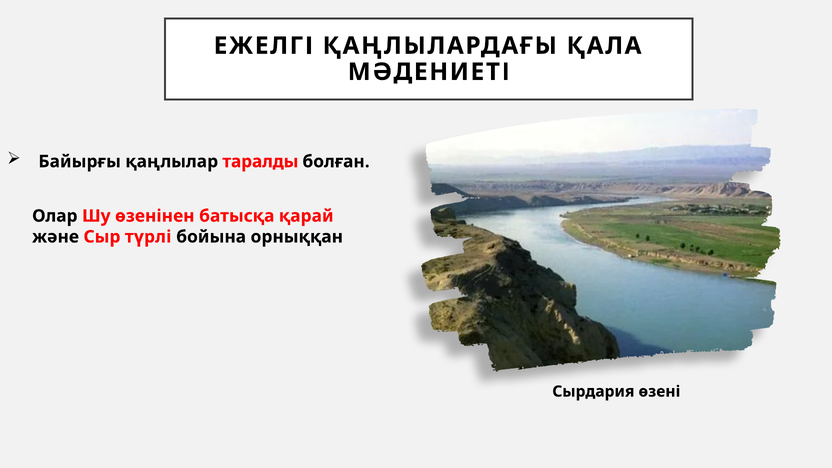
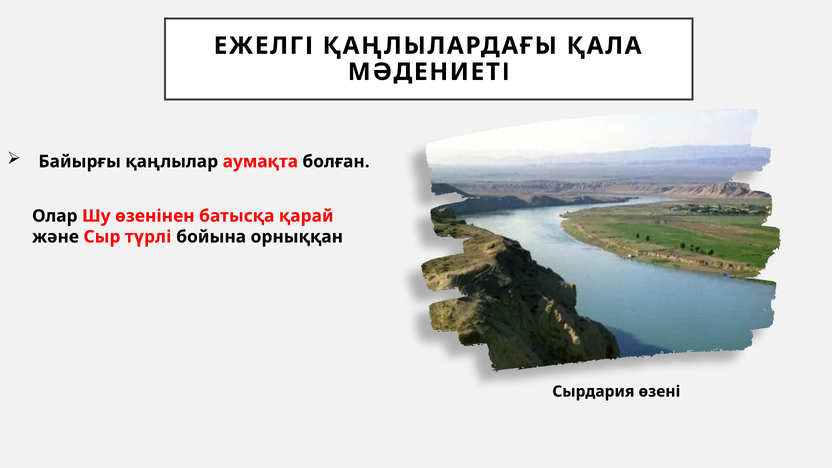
таралды: таралды -> аумақта
